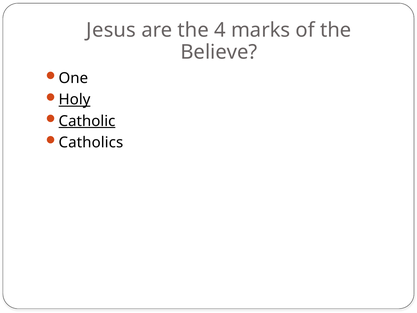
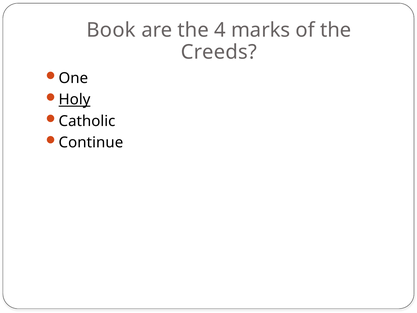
Jesus: Jesus -> Book
Believe: Believe -> Creeds
Catholic underline: present -> none
Catholics: Catholics -> Continue
